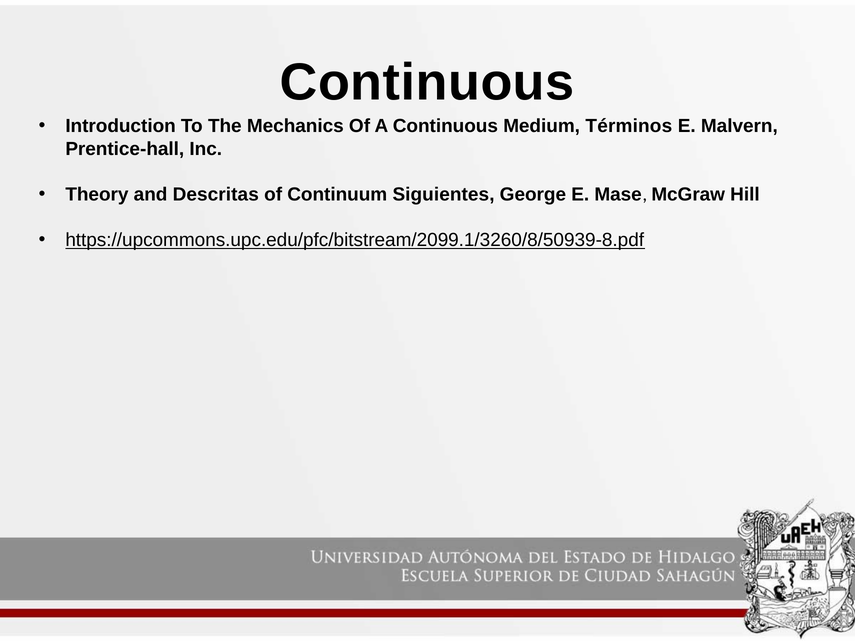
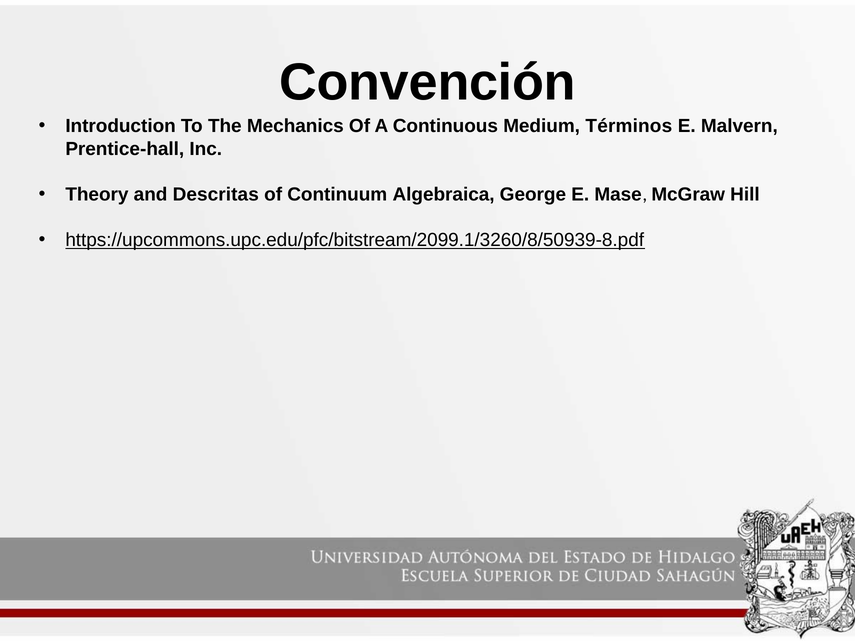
Continuous at (427, 83): Continuous -> Convención
Siguientes: Siguientes -> Algebraica
